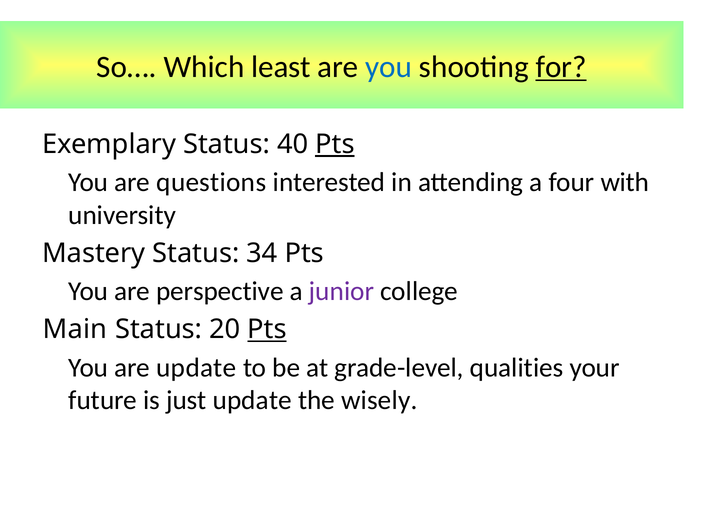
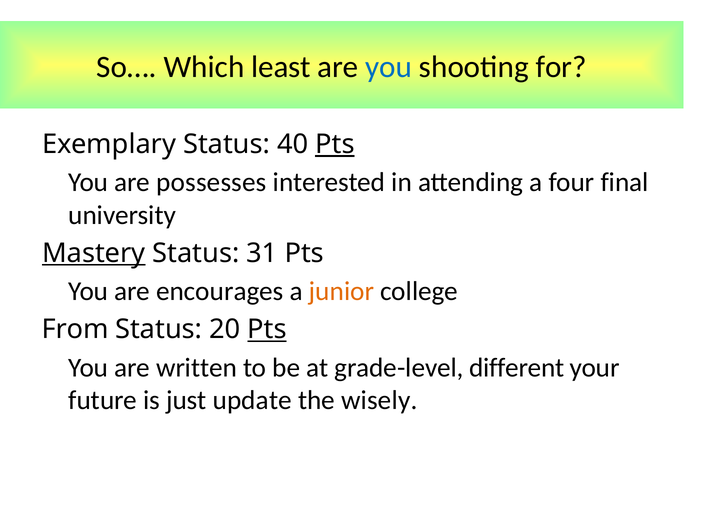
for underline: present -> none
questions: questions -> possesses
with: with -> final
Mastery underline: none -> present
34: 34 -> 31
perspective: perspective -> encourages
junior colour: purple -> orange
Main: Main -> From
are update: update -> written
qualities: qualities -> different
